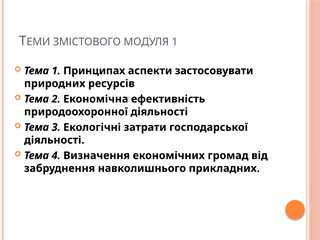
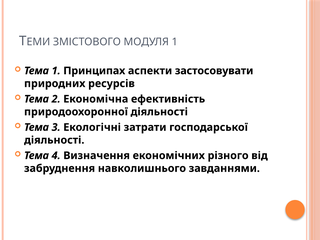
громад: громад -> різного
прикладних: прикладних -> завданнями
